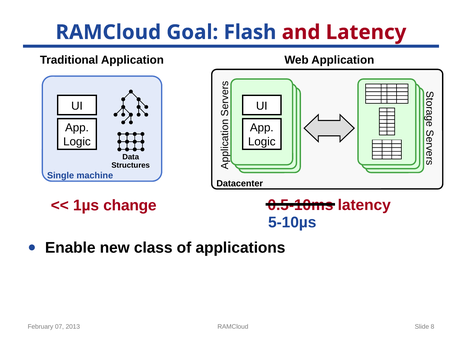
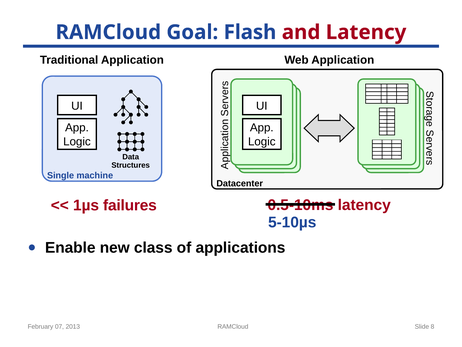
change: change -> failures
